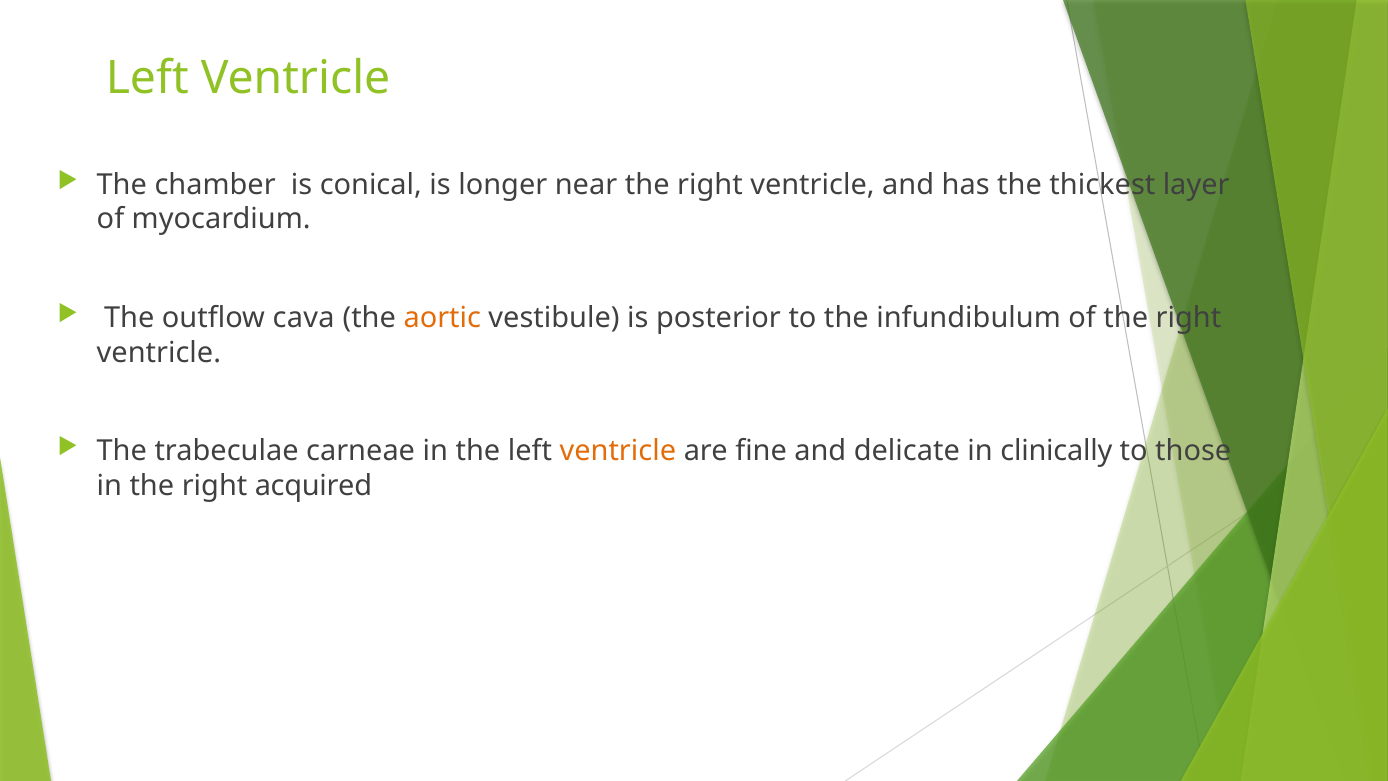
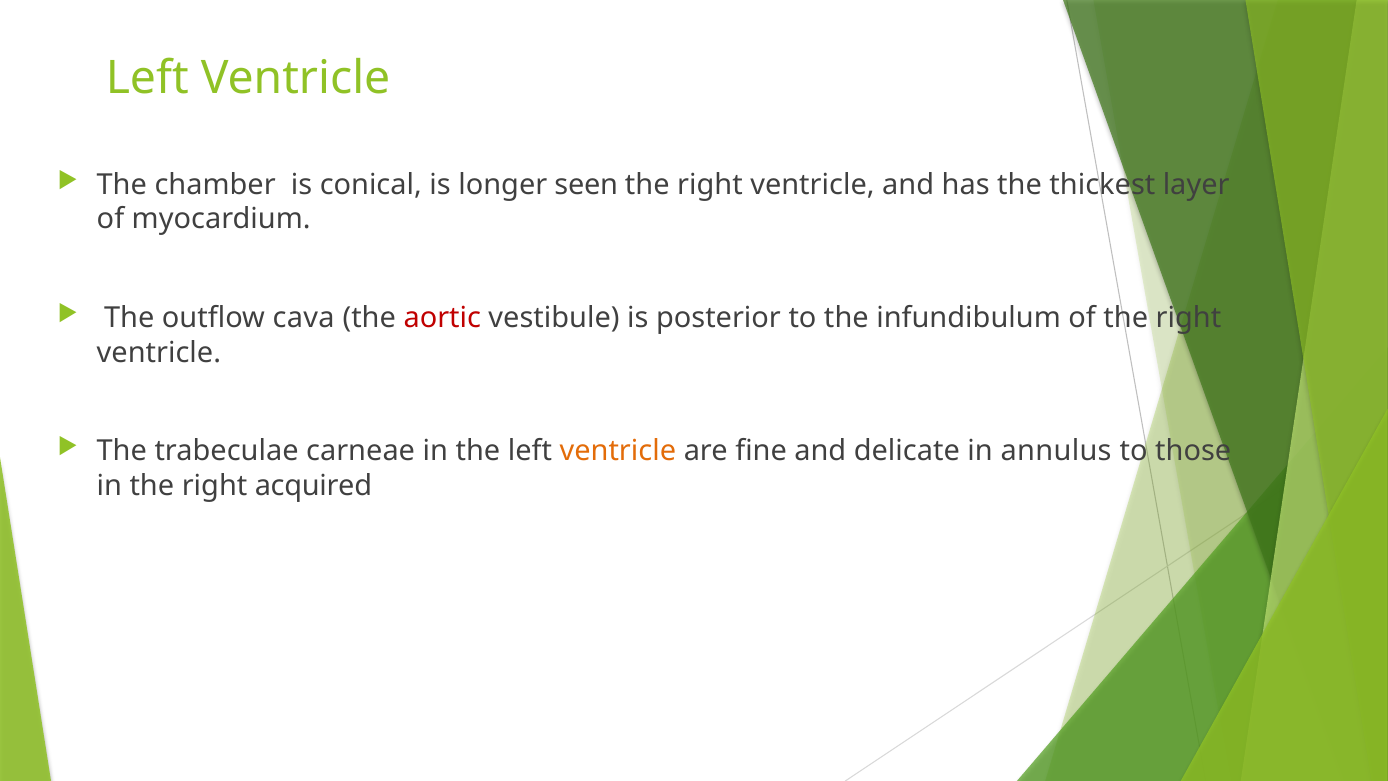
near: near -> seen
aortic colour: orange -> red
clinically: clinically -> annulus
